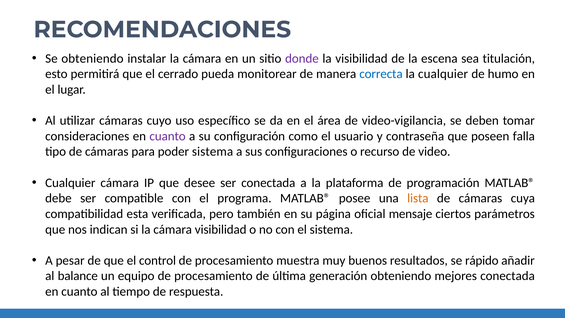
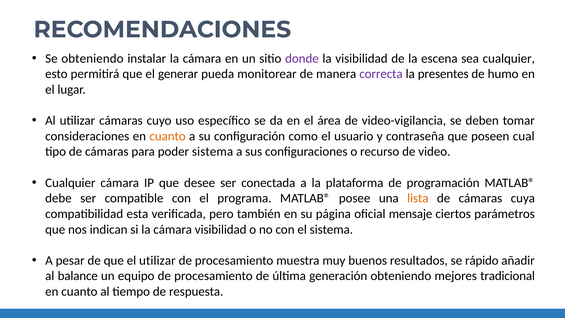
sea titulación: titulación -> cualquier
cerrado: cerrado -> generar
correcta colour: blue -> purple
la cualquier: cualquier -> presentes
cuanto at (168, 136) colour: purple -> orange
falla: falla -> cual
el control: control -> utilizar
mejores conectada: conectada -> tradicional
